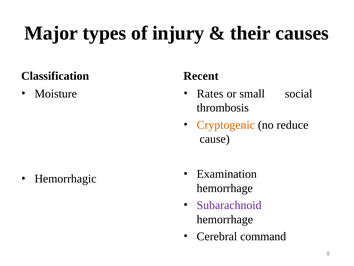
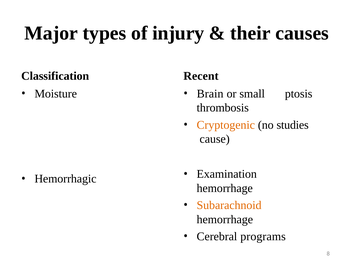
Rates: Rates -> Brain
social: social -> ptosis
reduce: reduce -> studies
Subarachnoid colour: purple -> orange
command: command -> programs
